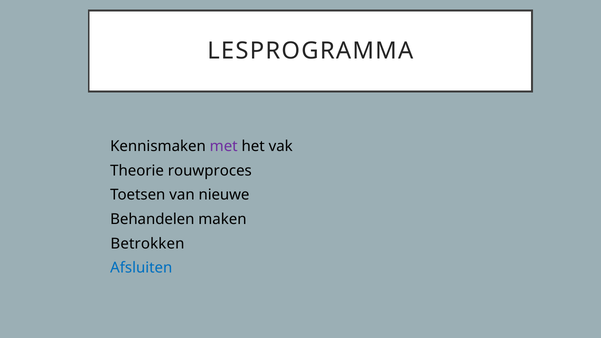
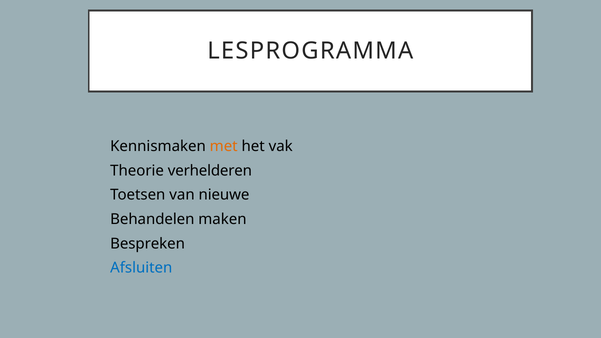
met colour: purple -> orange
rouwproces: rouwproces -> verhelderen
Betrokken: Betrokken -> Bespreken
